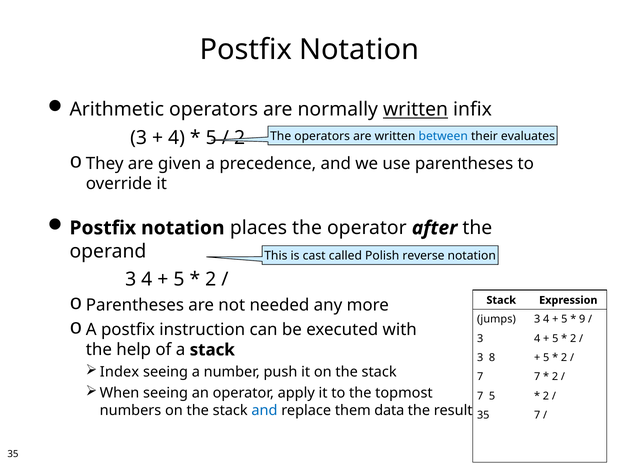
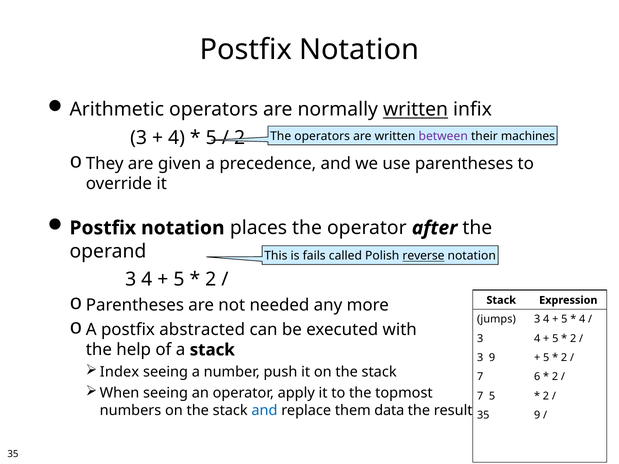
between colour: blue -> purple
evaluates: evaluates -> machines
cast: cast -> fails
reverse underline: none -> present
9 at (582, 320): 9 -> 4
instruction: instruction -> abstracted
3 8: 8 -> 9
7 7: 7 -> 6
35 7: 7 -> 9
